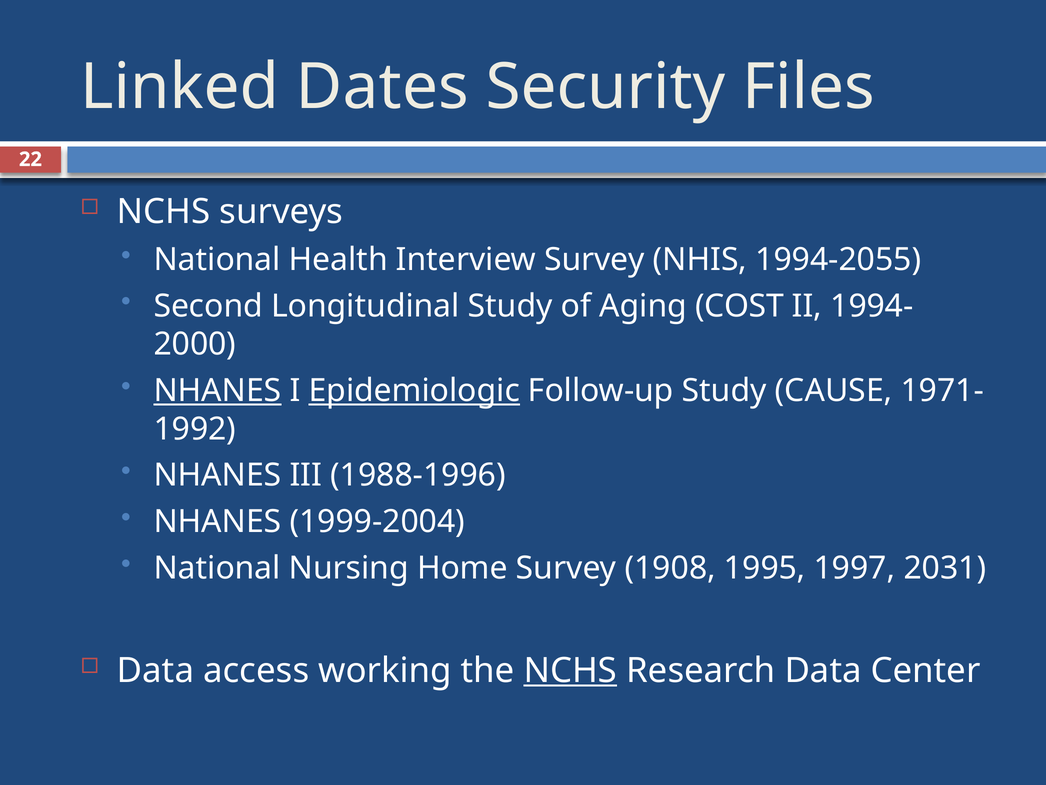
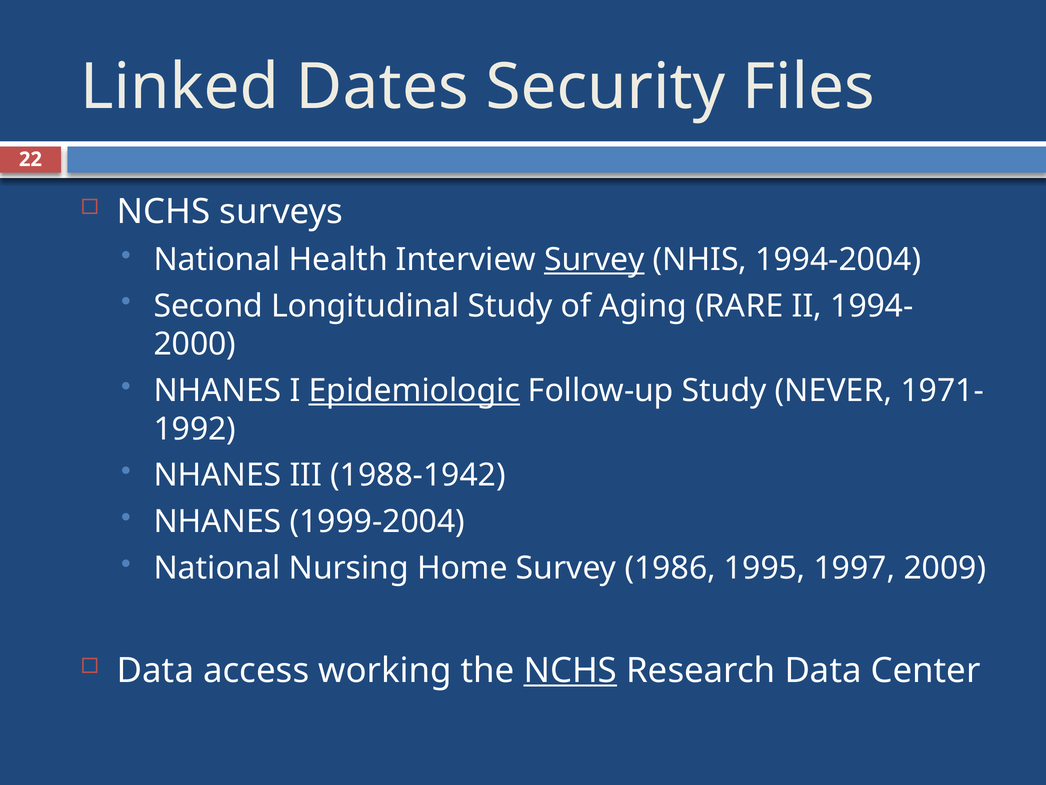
Survey at (594, 259) underline: none -> present
1994-2055: 1994-2055 -> 1994-2004
COST: COST -> RARE
NHANES at (217, 390) underline: present -> none
CAUSE: CAUSE -> NEVER
1988-1996: 1988-1996 -> 1988-1942
1908: 1908 -> 1986
2031: 2031 -> 2009
